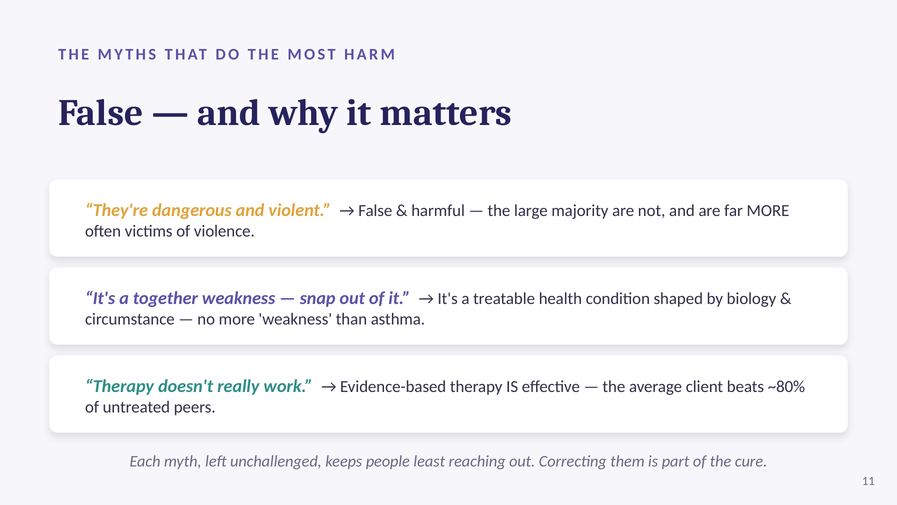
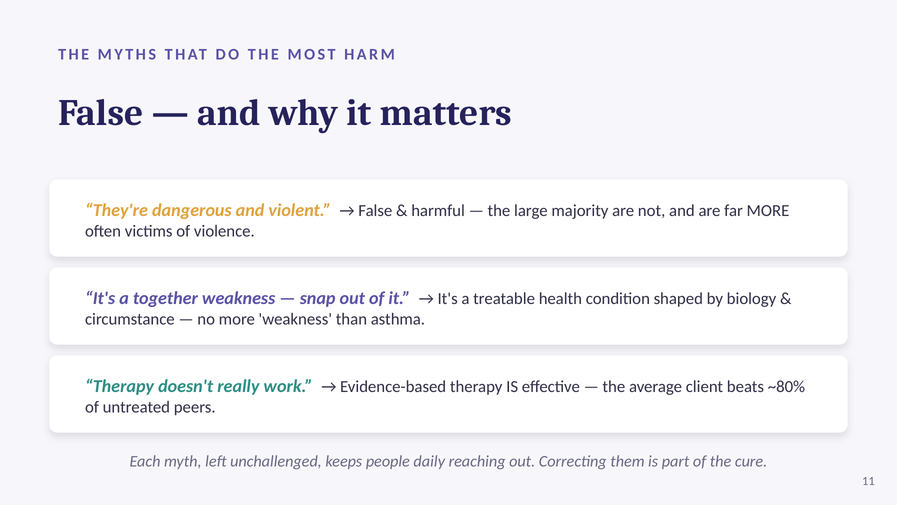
least: least -> daily
